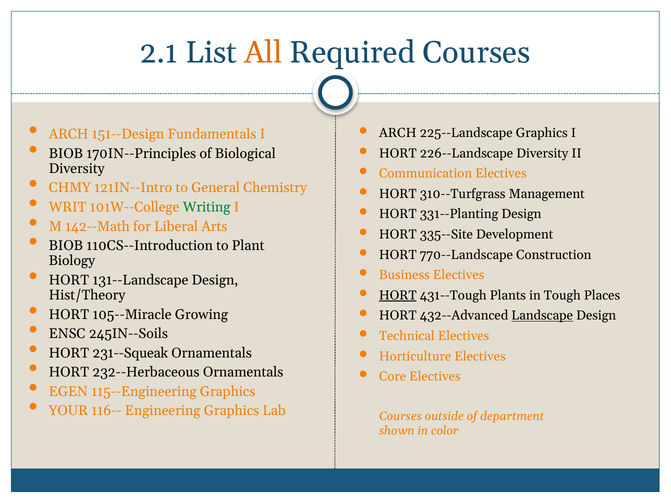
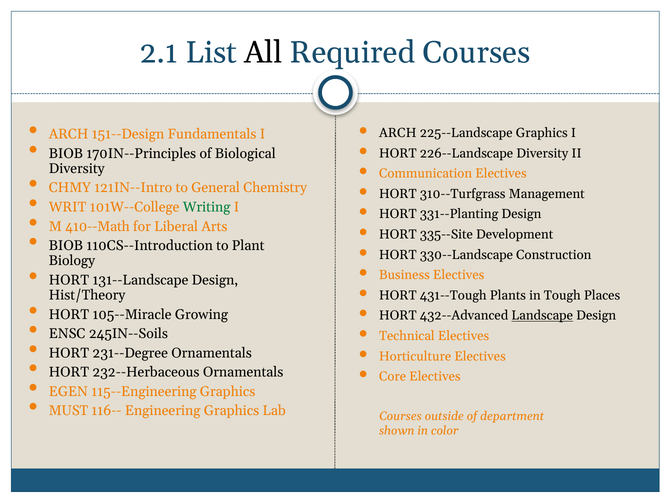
All colour: orange -> black
142--Math: 142--Math -> 410--Math
770--Landscape: 770--Landscape -> 330--Landscape
HORT at (398, 296) underline: present -> none
231--Squeak: 231--Squeak -> 231--Degree
YOUR: YOUR -> MUST
